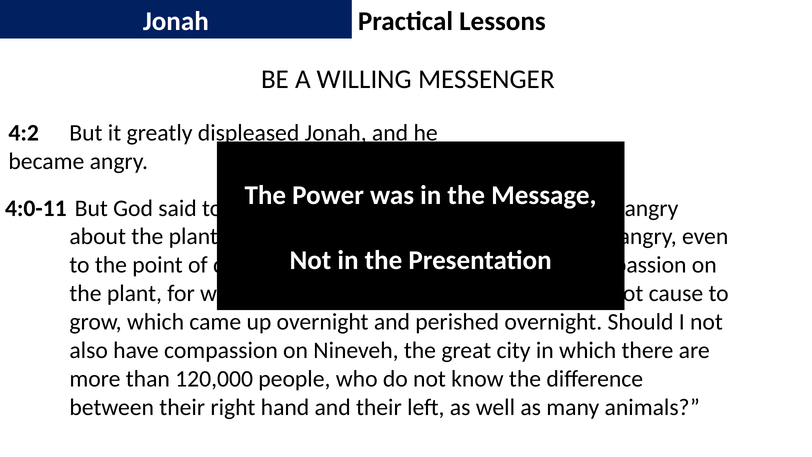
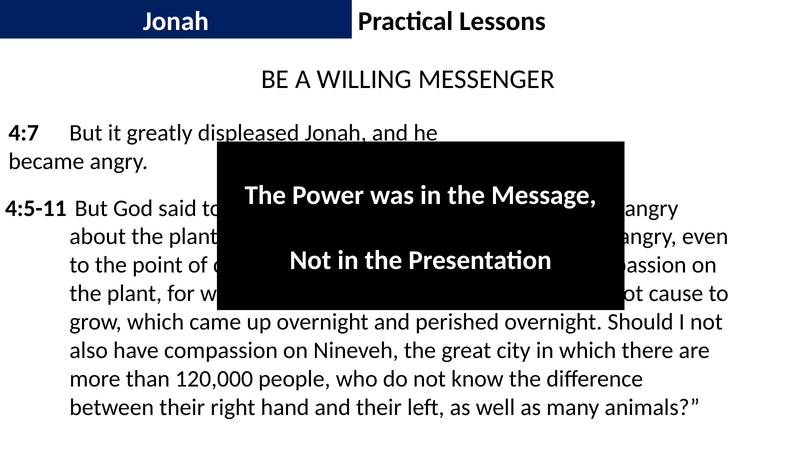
4:2: 4:2 -> 4:7
4:0-11: 4:0-11 -> 4:5-11
